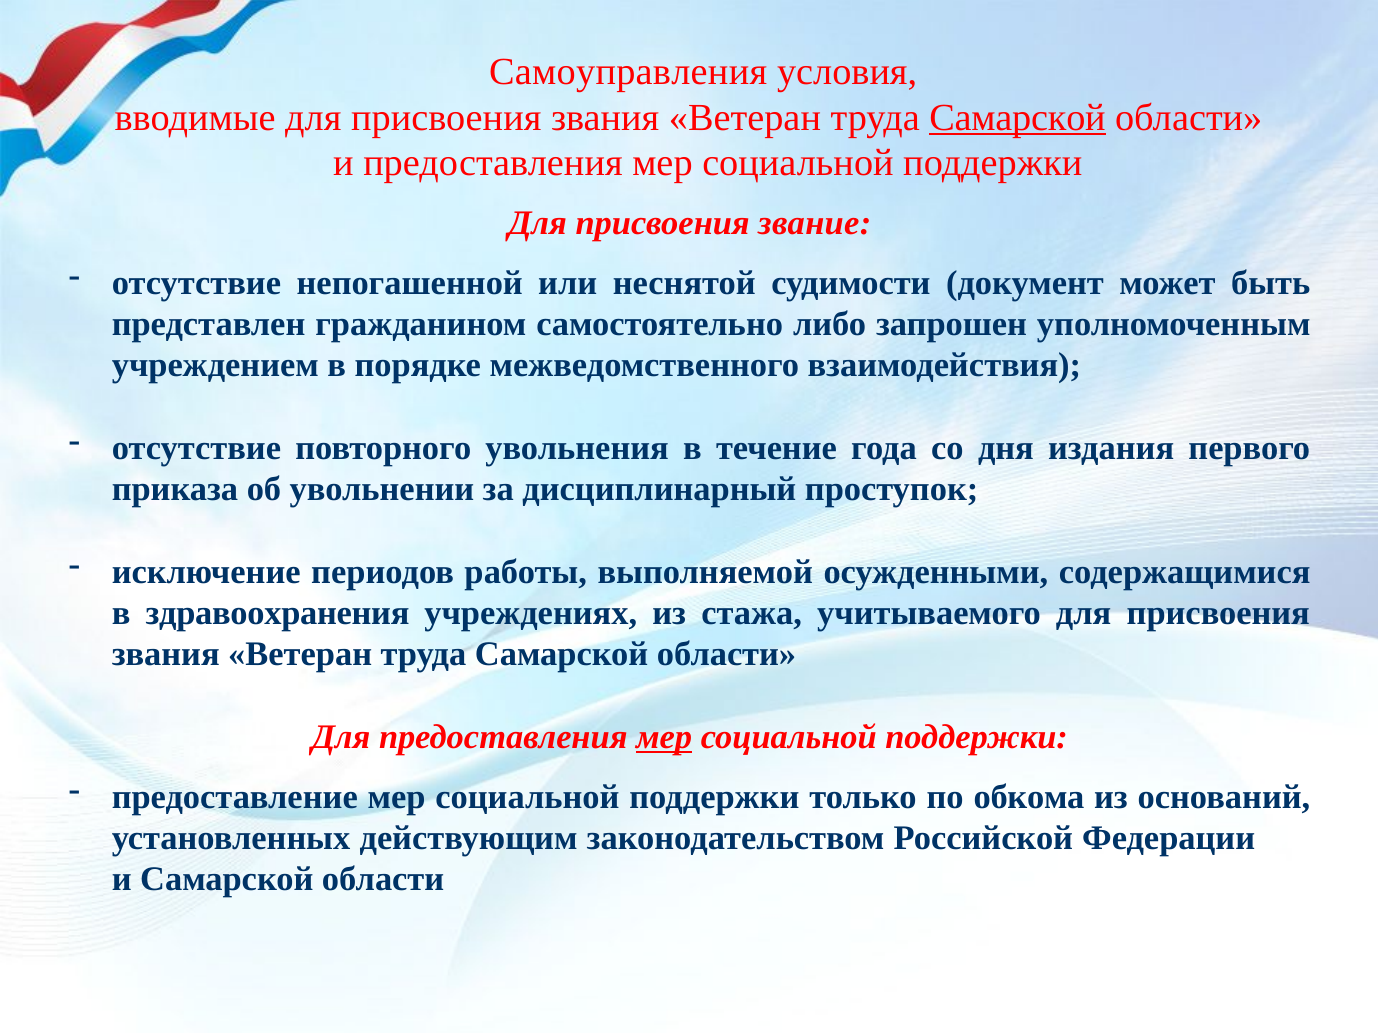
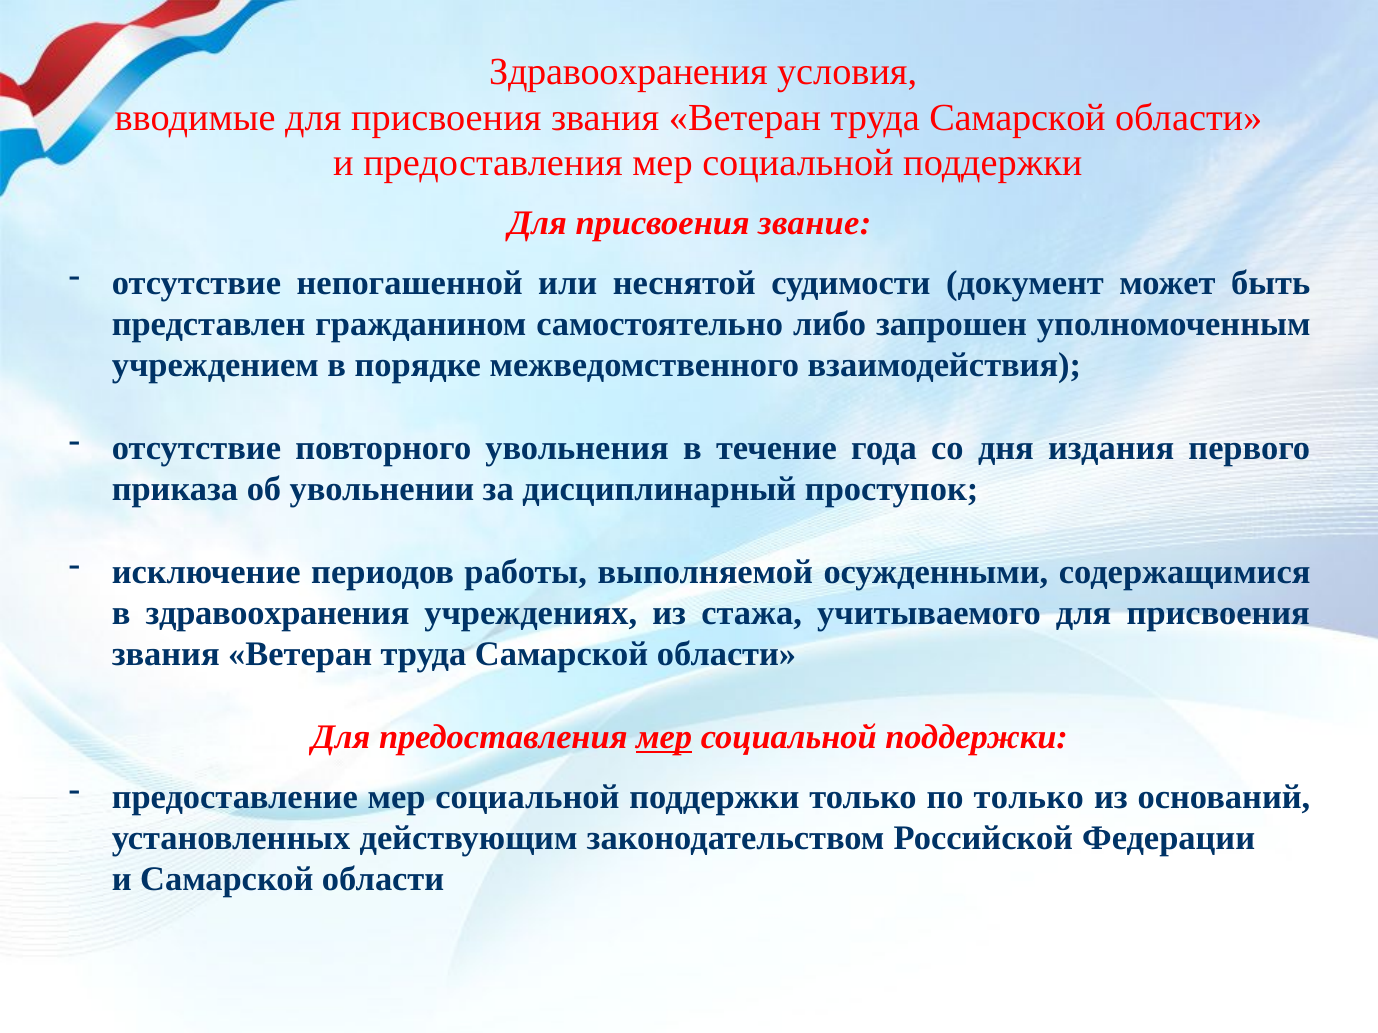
Самоуправления at (628, 72): Самоуправления -> Здравоохранения
Самарской at (1018, 117) underline: present -> none
по обкома: обкома -> только
